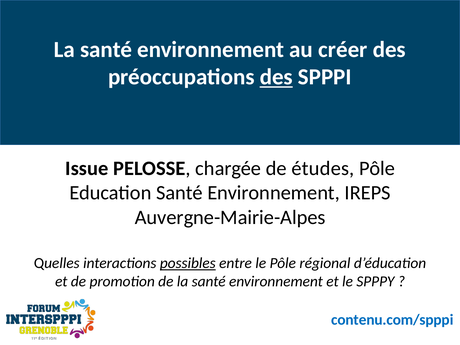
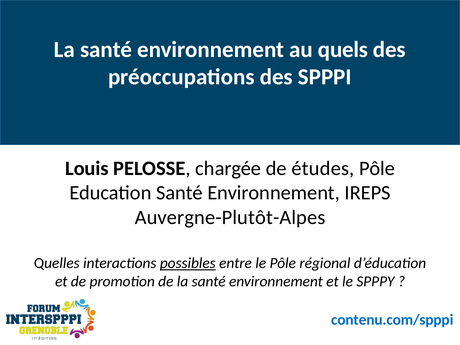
créer: créer -> quels
des at (276, 77) underline: present -> none
Issue: Issue -> Louis
Auvergne-Mairie-Alpes: Auvergne-Mairie-Alpes -> Auvergne-Plutôt-Alpes
